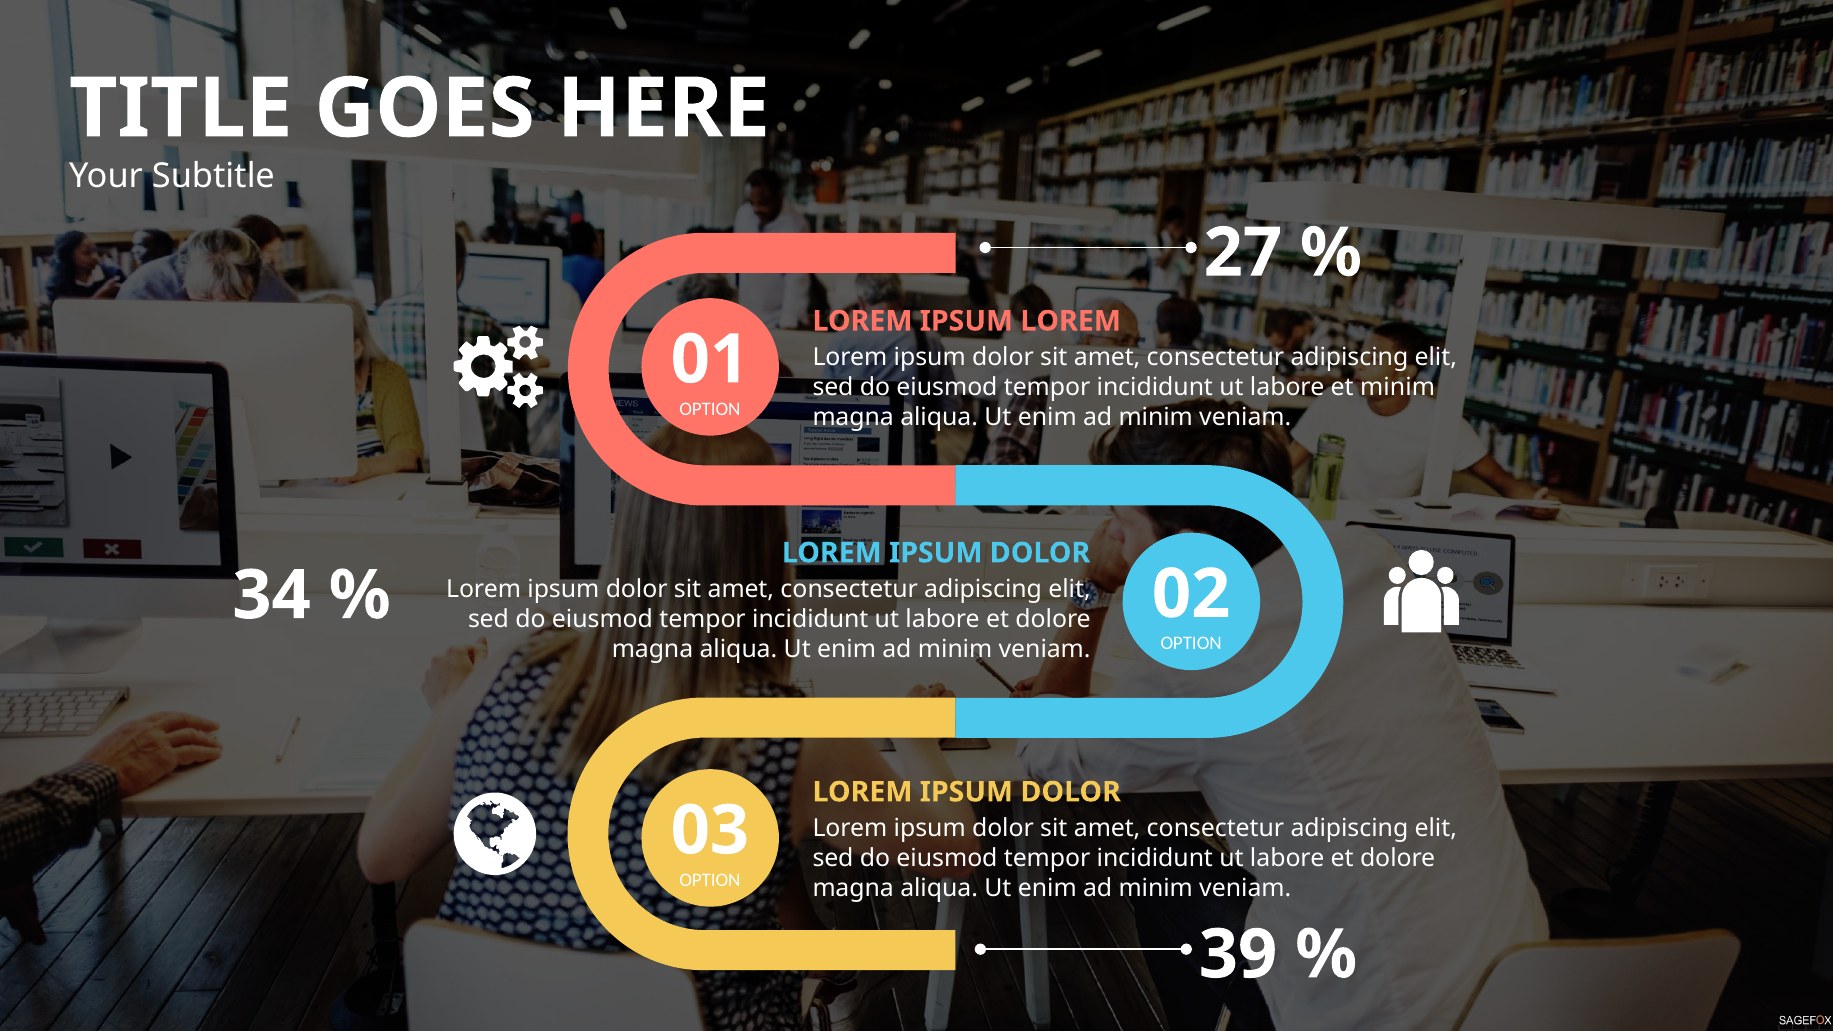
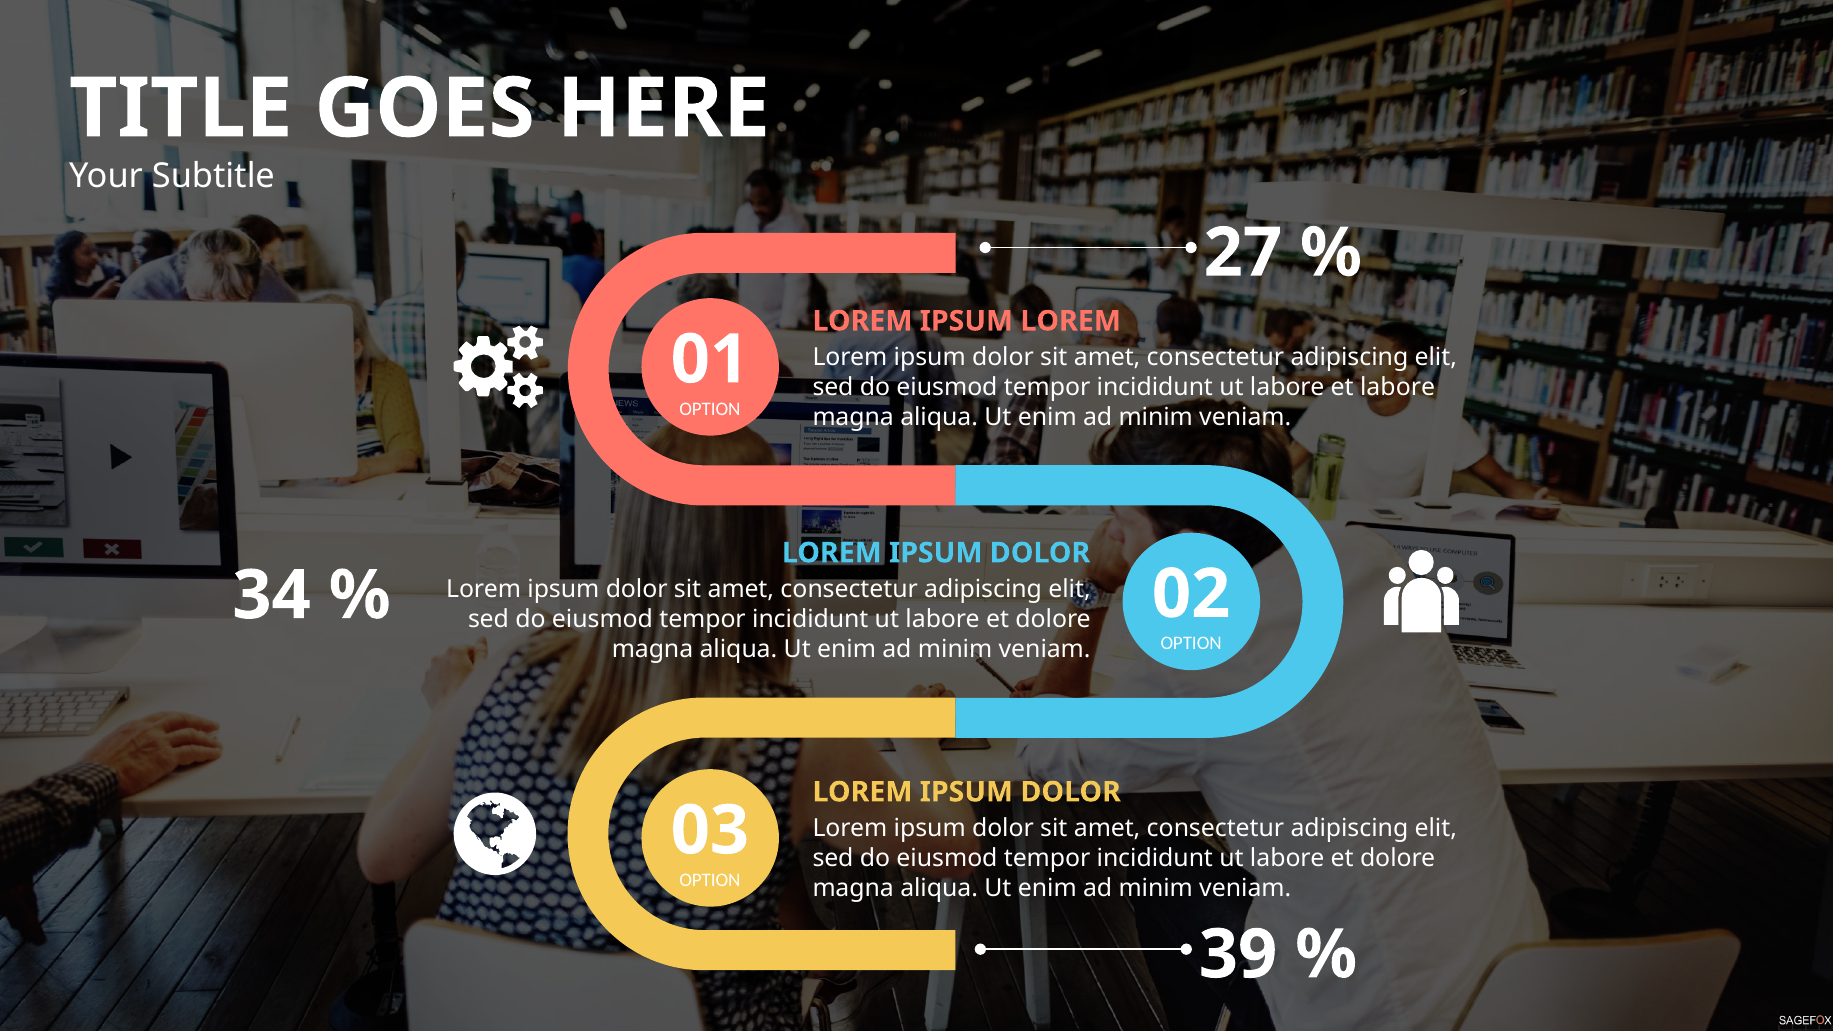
et minim: minim -> labore
